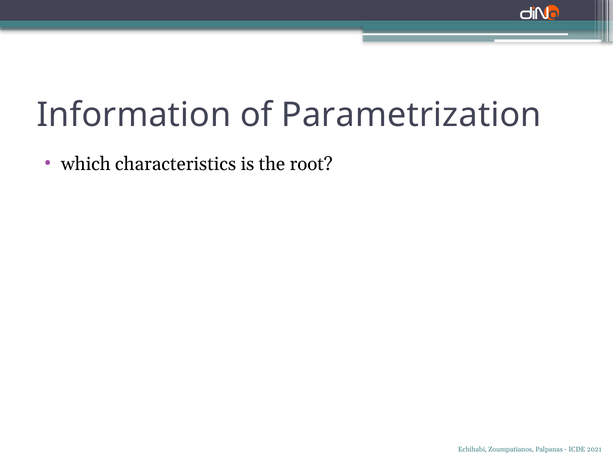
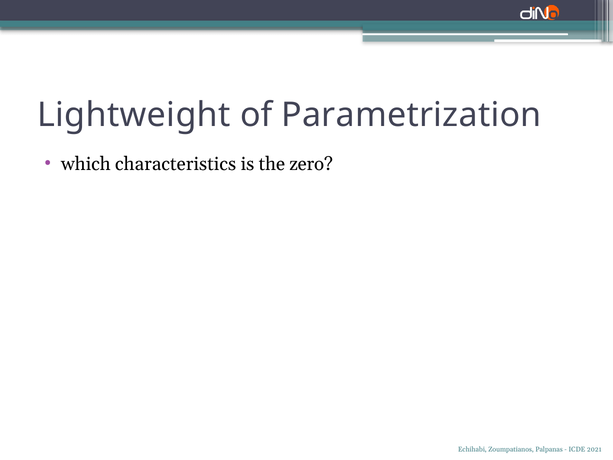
Information: Information -> Lightweight
root: root -> zero
